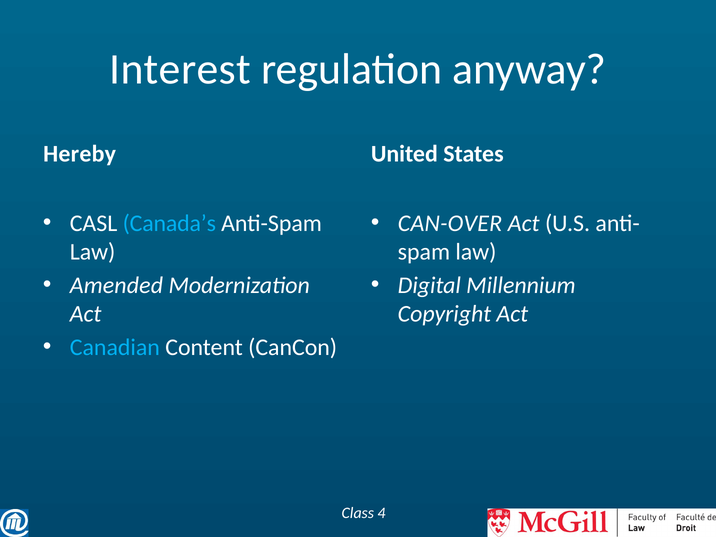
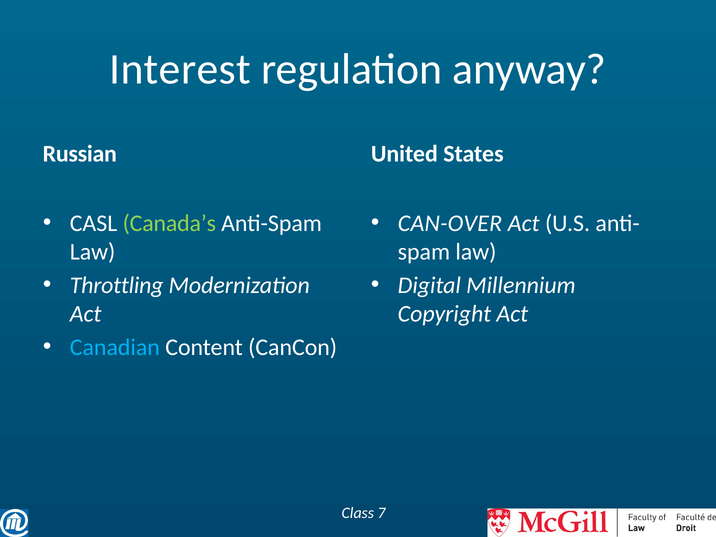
Hereby: Hereby -> Russian
Canada’s colour: light blue -> light green
Amended: Amended -> Throttling
4: 4 -> 7
